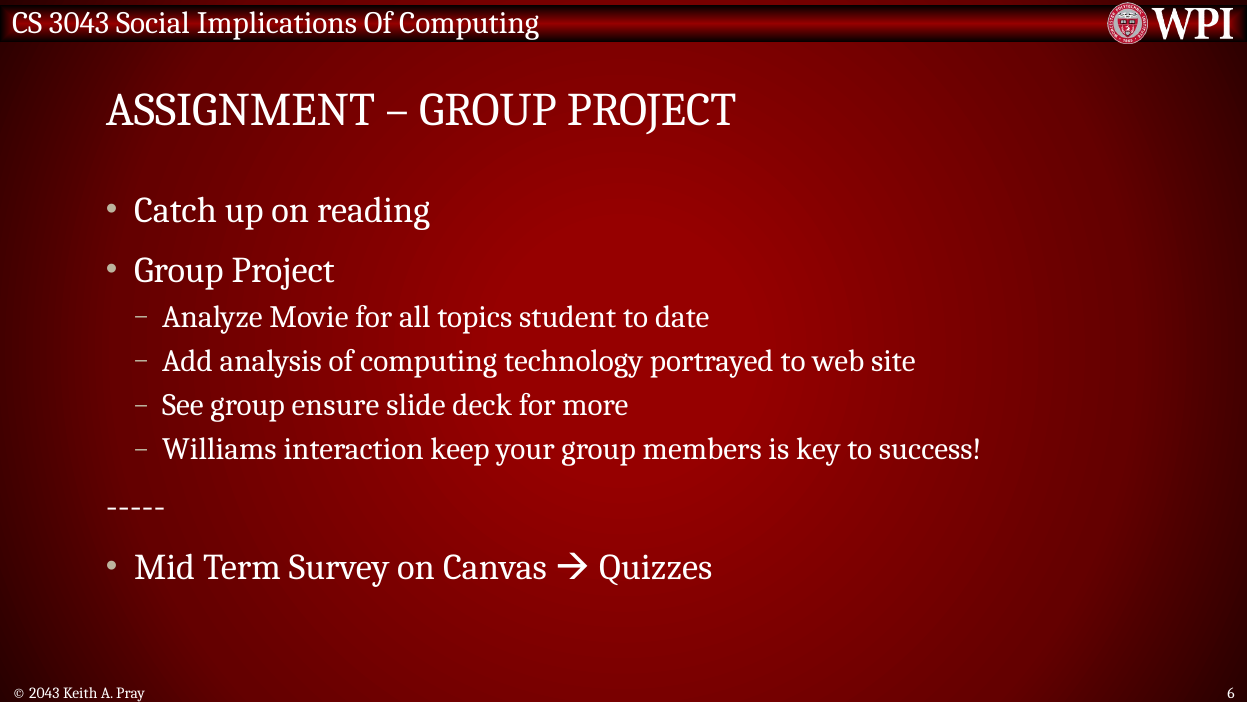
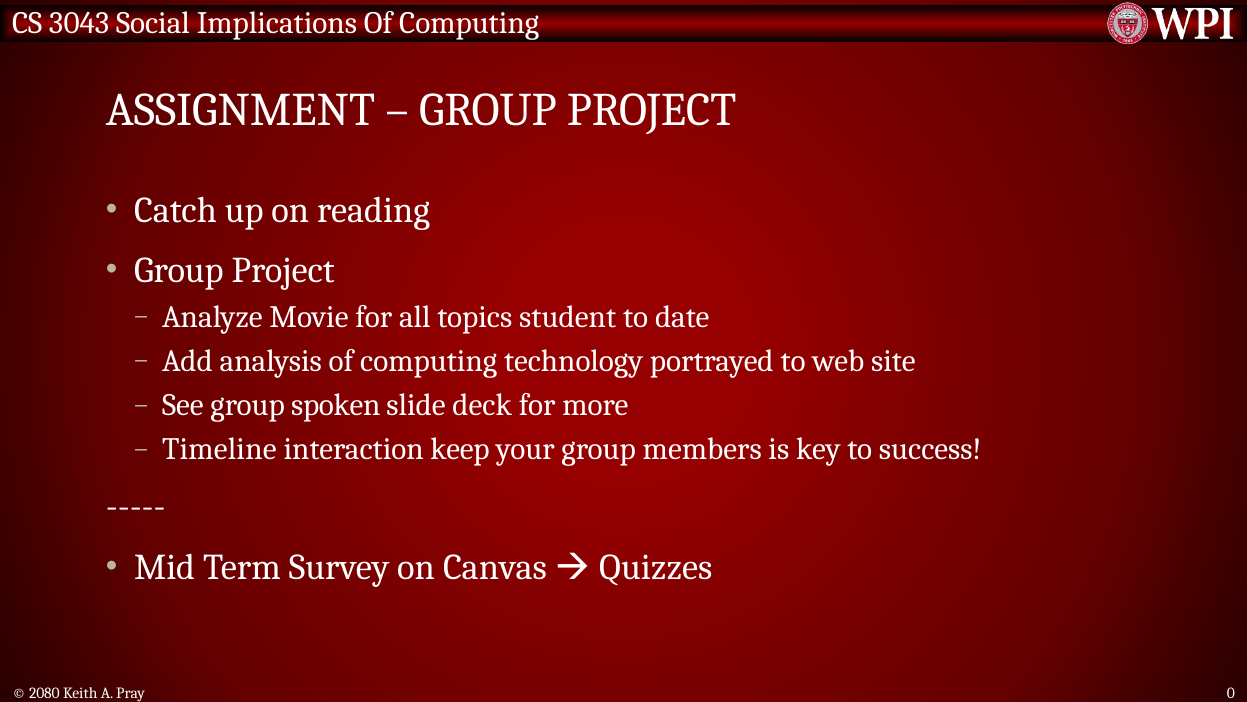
ensure: ensure -> spoken
Williams: Williams -> Timeline
2043: 2043 -> 2080
6: 6 -> 0
